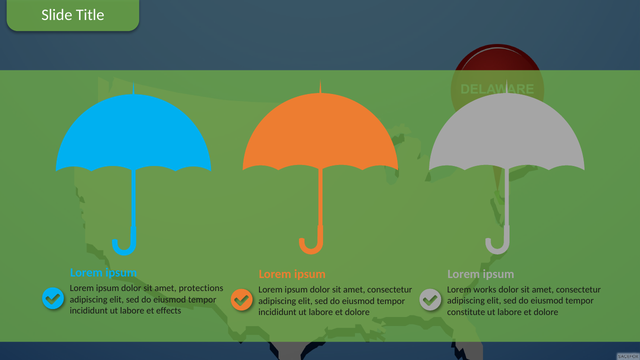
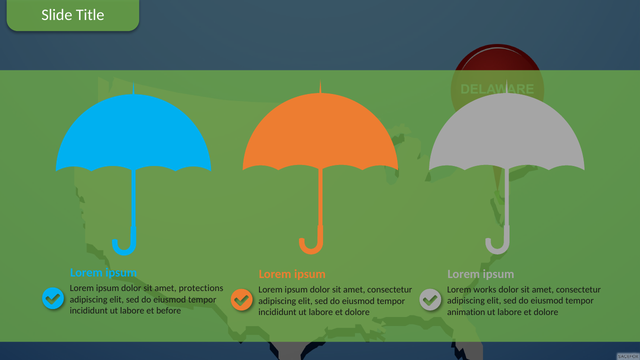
effects: effects -> before
constitute: constitute -> animation
